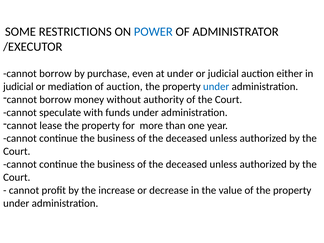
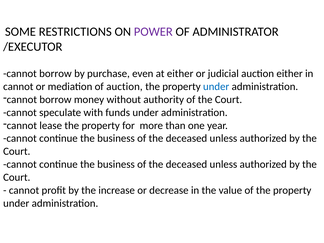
POWER colour: blue -> purple
at under: under -> either
judicial at (18, 87): judicial -> cannot
